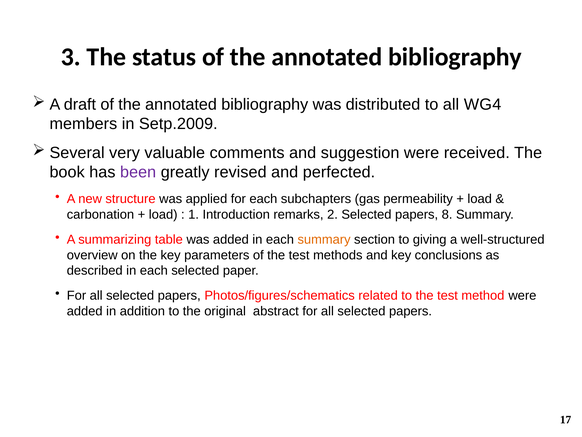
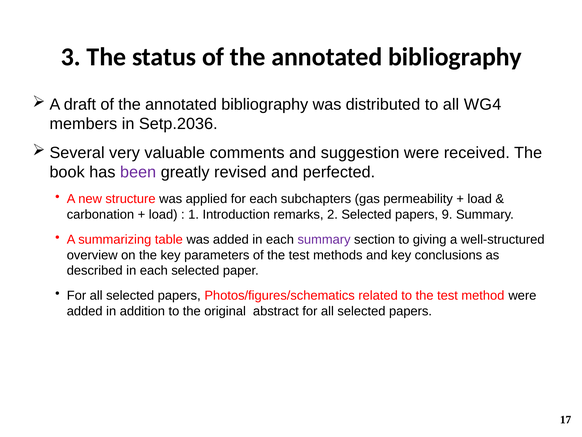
Setp.2009: Setp.2009 -> Setp.2036
8: 8 -> 9
summary at (324, 239) colour: orange -> purple
